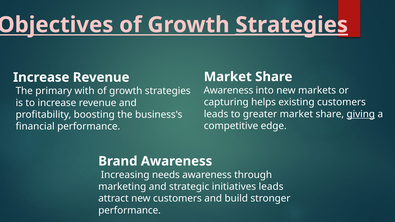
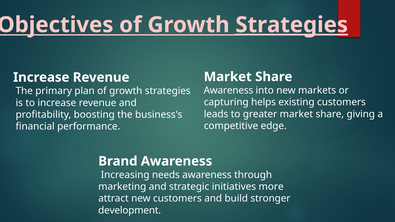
with: with -> plan
giving underline: present -> none
initiatives leads: leads -> more
performance at (130, 210): performance -> development
